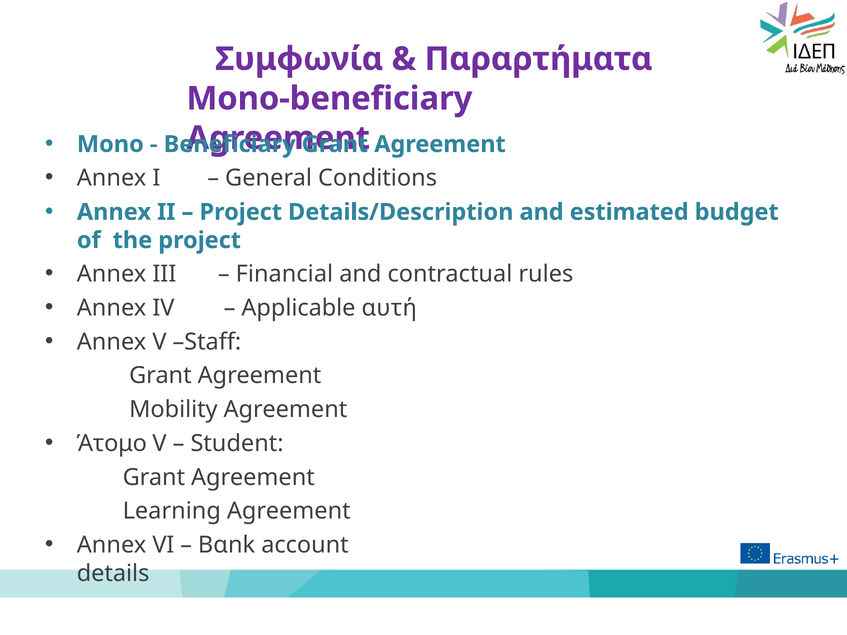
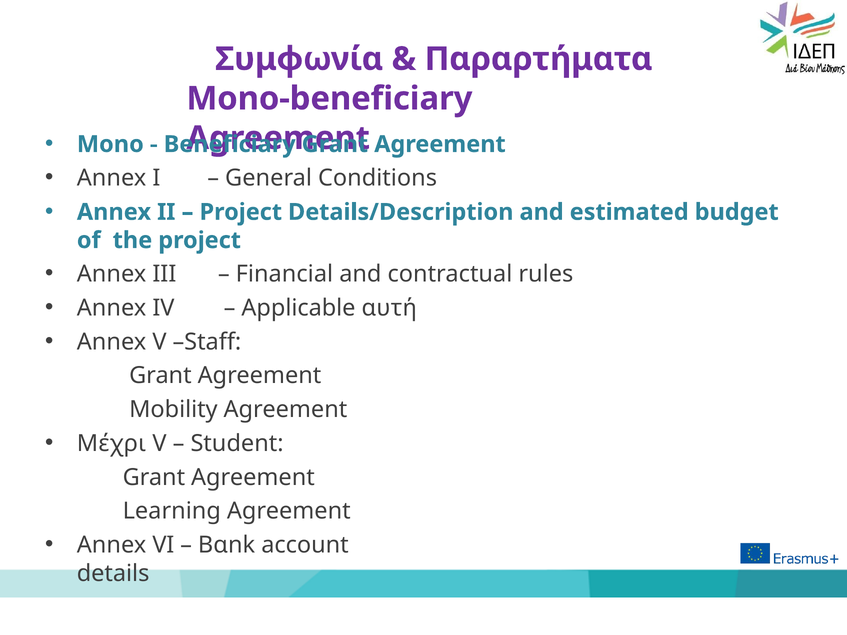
Άτομο: Άτομο -> Μέχρι
